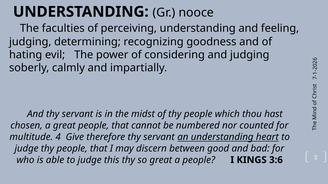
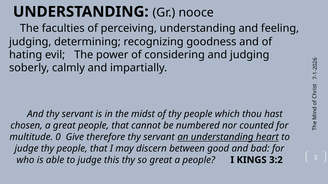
multitude 4: 4 -> 0
3:6: 3:6 -> 3:2
